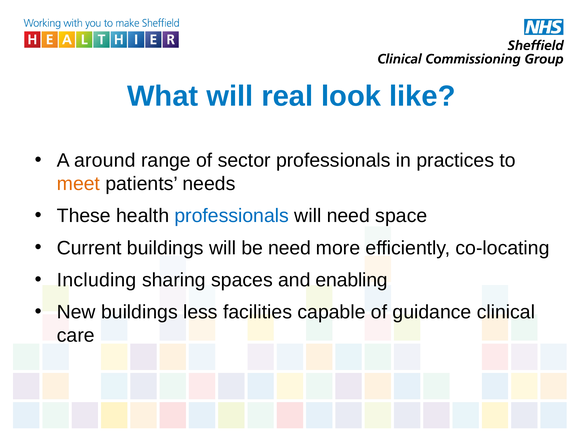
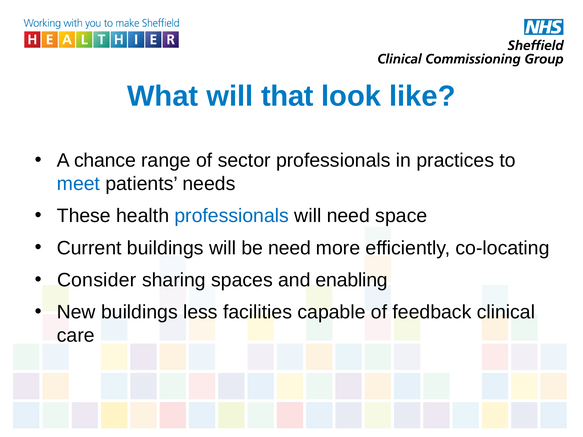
real: real -> that
around: around -> chance
meet colour: orange -> blue
Including: Including -> Consider
guidance: guidance -> feedback
